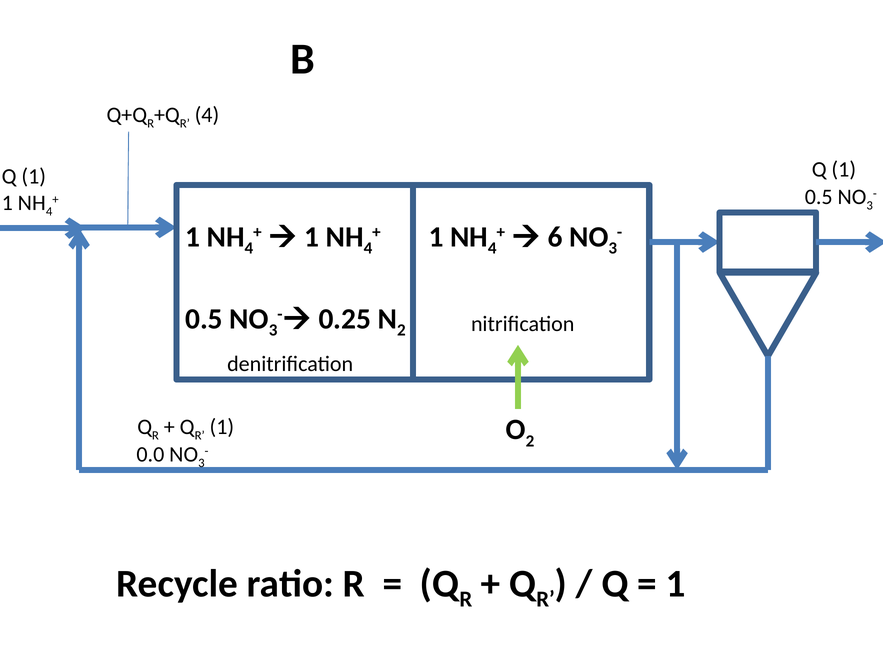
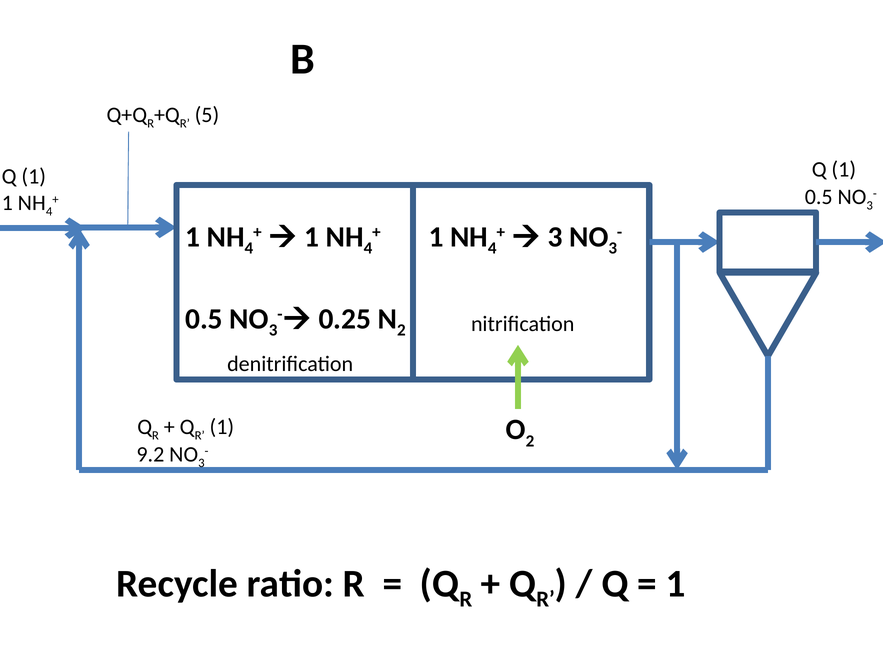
R 4: 4 -> 5
6 at (555, 237): 6 -> 3
0.0: 0.0 -> 9.2
